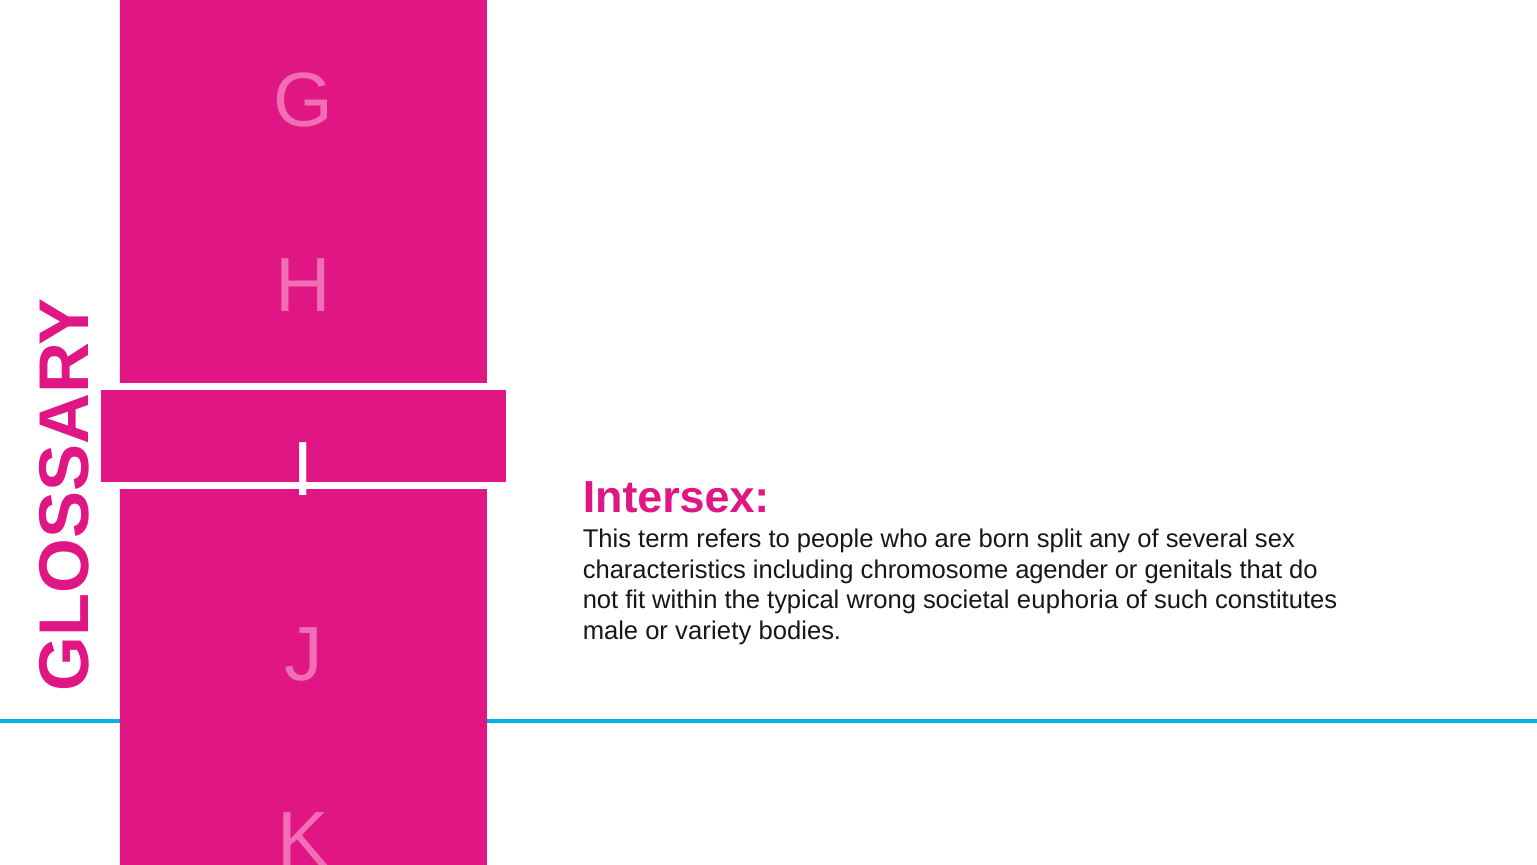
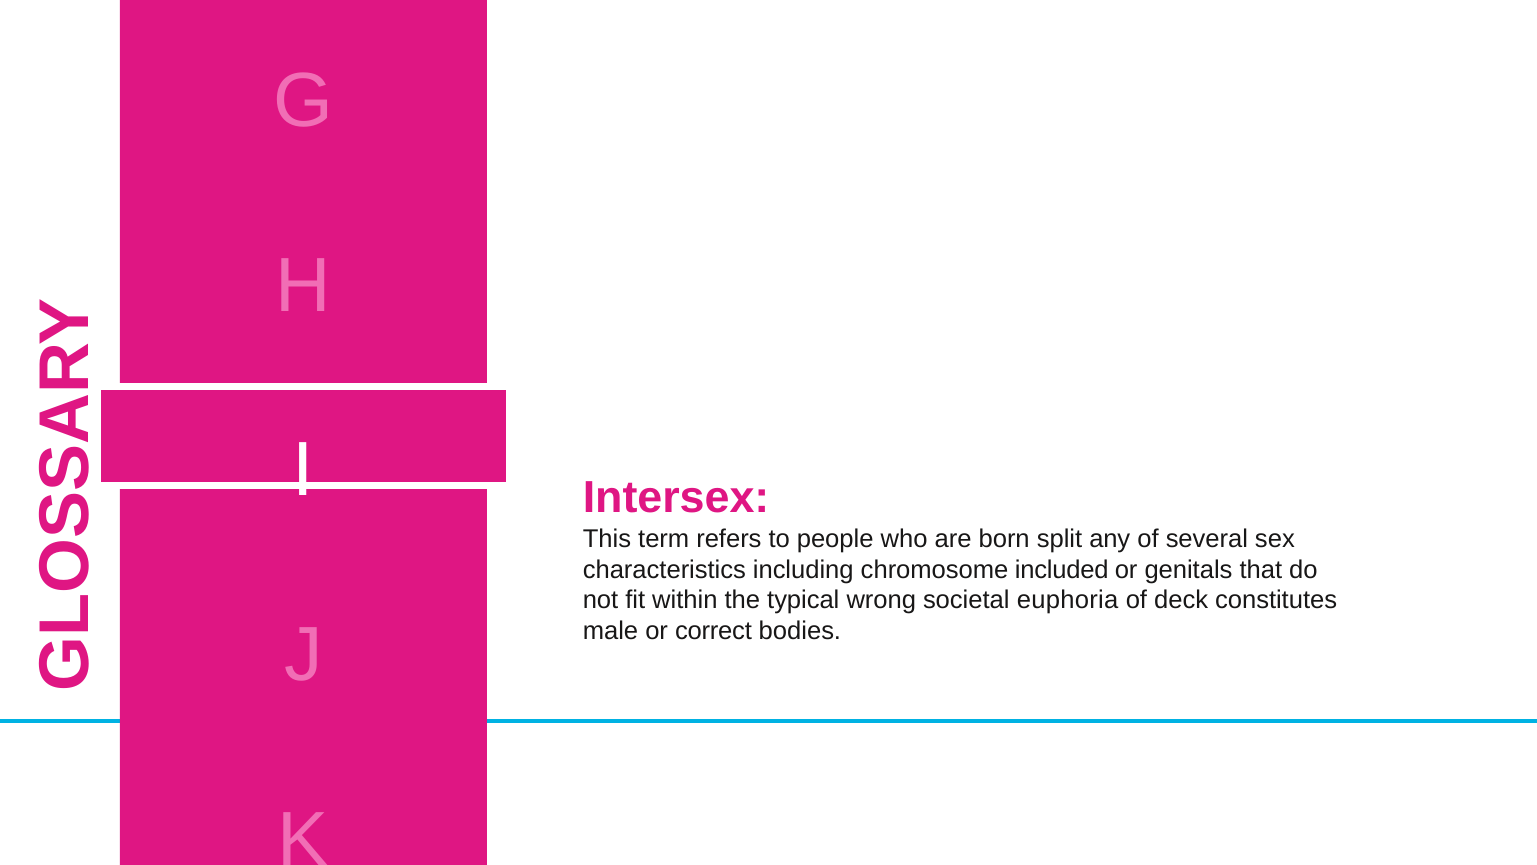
agender: agender -> included
such: such -> deck
variety: variety -> correct
